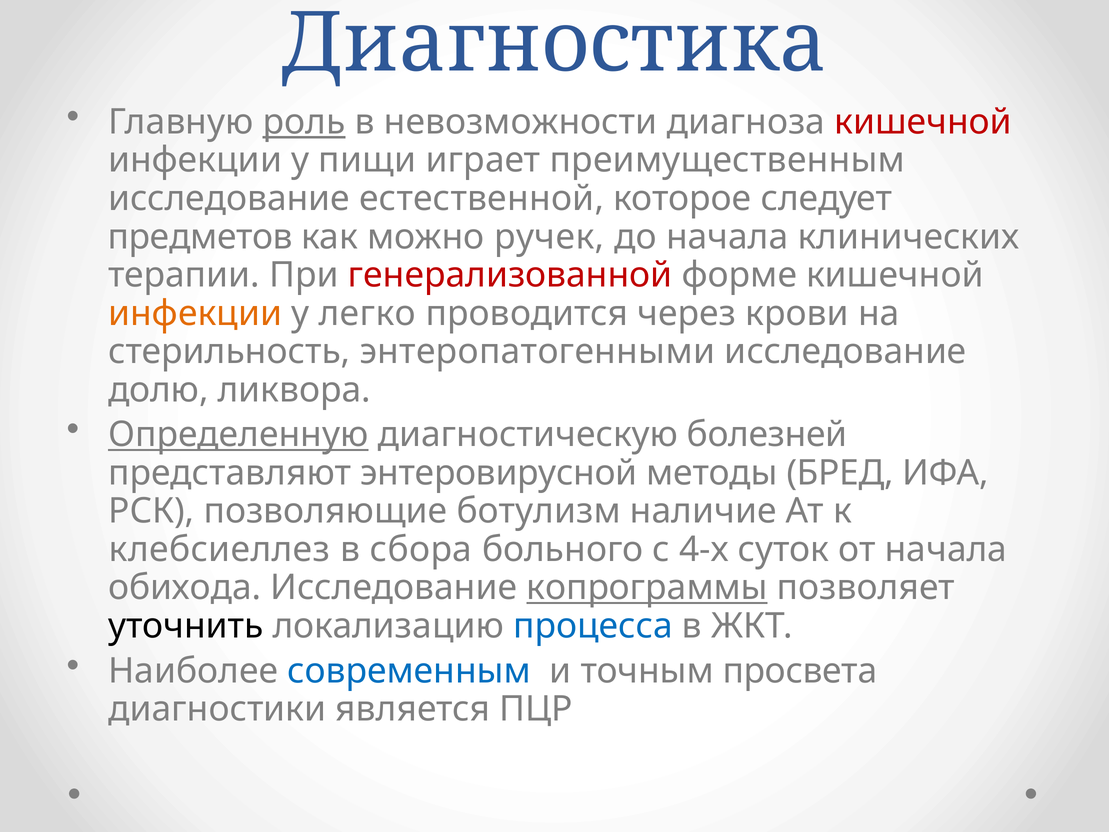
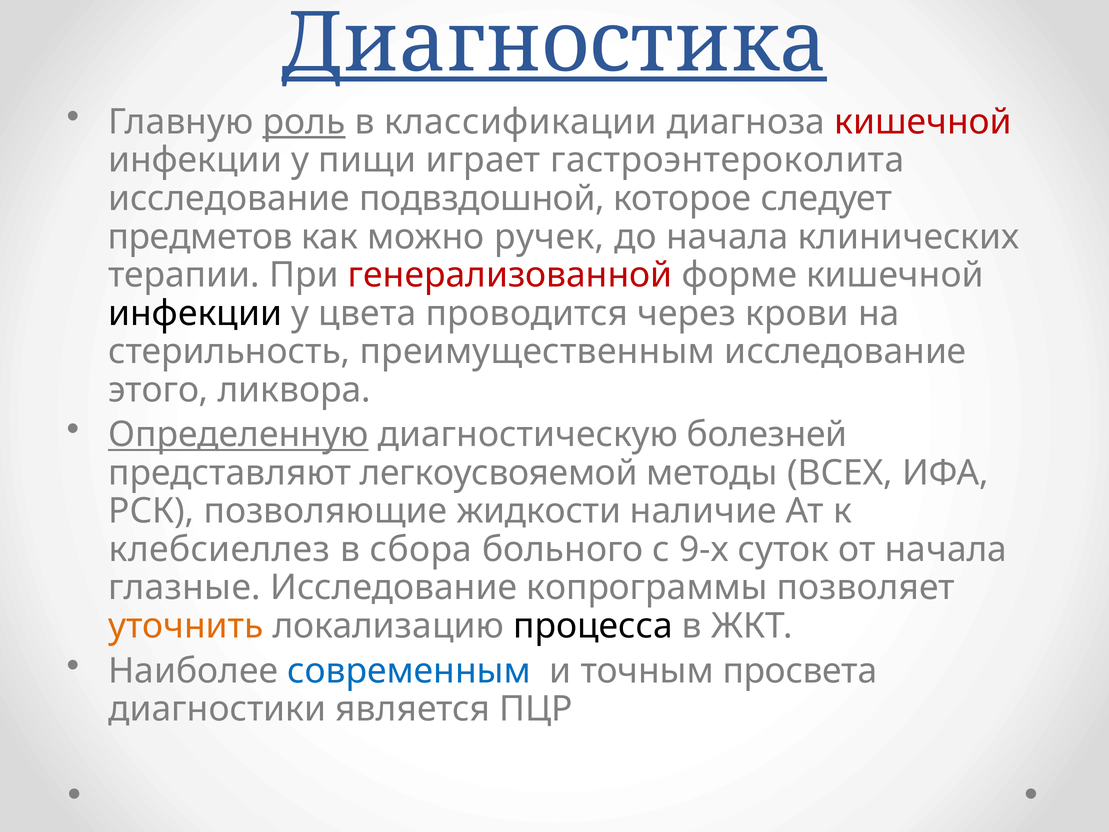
Диагностика underline: none -> present
невозможности: невозможности -> классификации
преимущественным: преимущественным -> гастроэнтероколита
естественной: естественной -> подвздошной
инфекции at (195, 313) colour: orange -> black
легко: легко -> цвета
энтеропатогенными: энтеропатогенными -> преимущественным
долю: долю -> этого
энтеровирусной: энтеровирусной -> легкоусвояемой
БРЕД: БРЕД -> ВСЕХ
ботулизм: ботулизм -> жидкости
4-х: 4-х -> 9-х
обихода: обихода -> глазные
копрограммы underline: present -> none
уточнить colour: black -> orange
процесса colour: blue -> black
